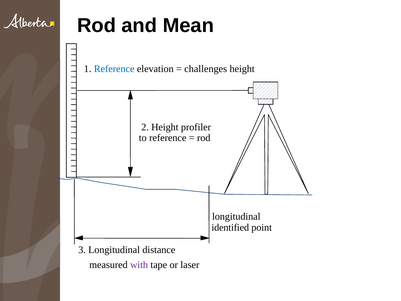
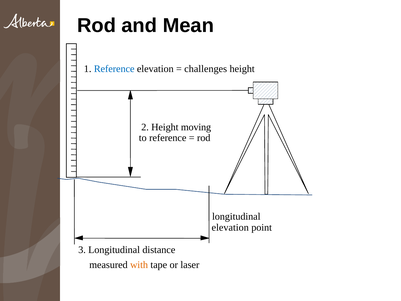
profiler: profiler -> moving
identified at (230, 227): identified -> elevation
with colour: purple -> orange
